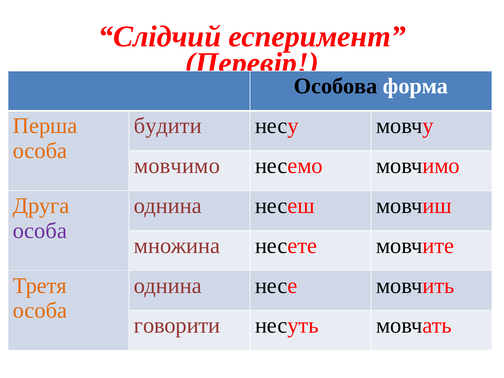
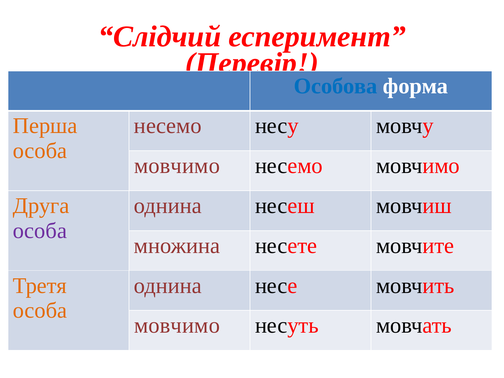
Особова colour: black -> blue
будити at (168, 126): будити -> несемо
говорити at (177, 326): говорити -> мовчимо
